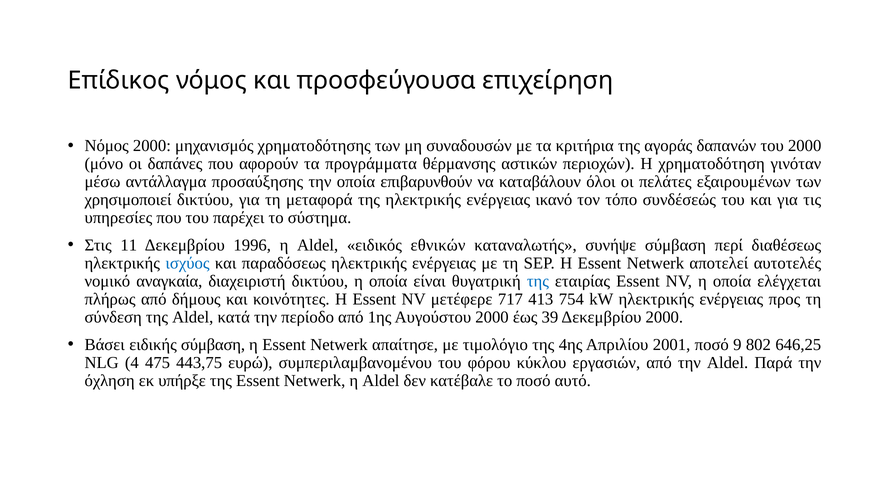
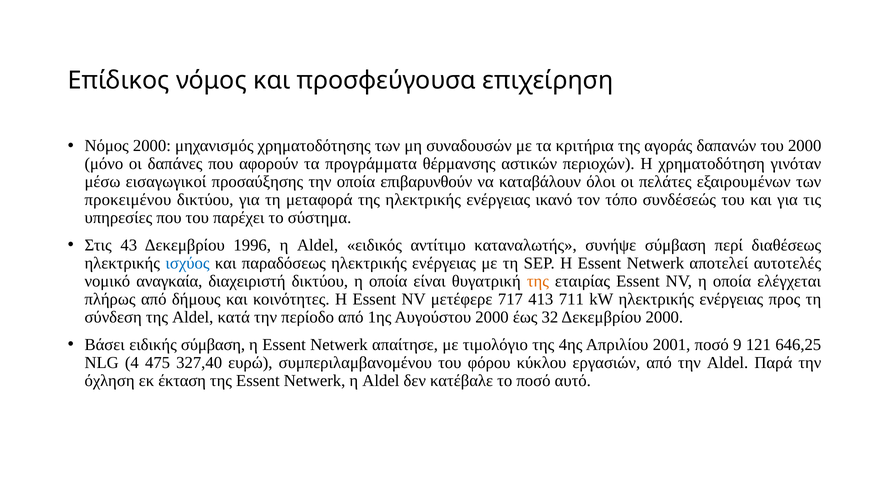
αντάλλαγμα: αντάλλαγμα -> εισαγωγικοί
χρησιμοποιεί: χρησιμοποιεί -> προκειμένου
11: 11 -> 43
εθνικών: εθνικών -> αντίτιμο
της at (538, 281) colour: blue -> orange
754: 754 -> 711
39: 39 -> 32
802: 802 -> 121
443,75: 443,75 -> 327,40
υπήρξε: υπήρξε -> έκταση
